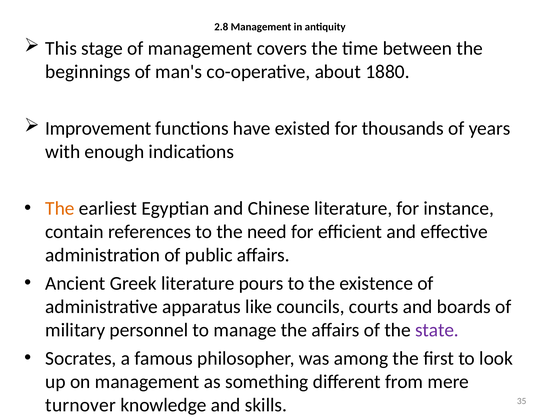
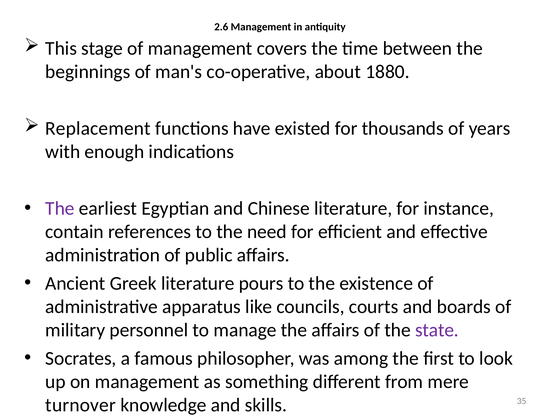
2.8: 2.8 -> 2.6
Improvement: Improvement -> Replacement
The at (60, 208) colour: orange -> purple
